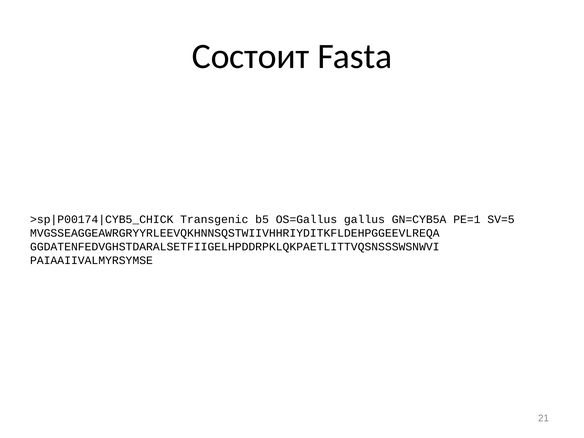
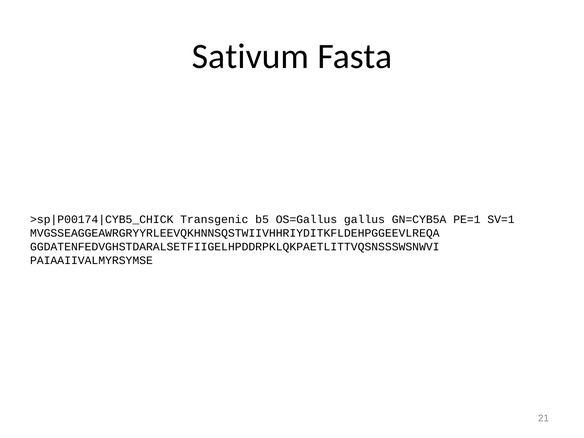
Состоит: Состоит -> Sativum
SV=5: SV=5 -> SV=1
